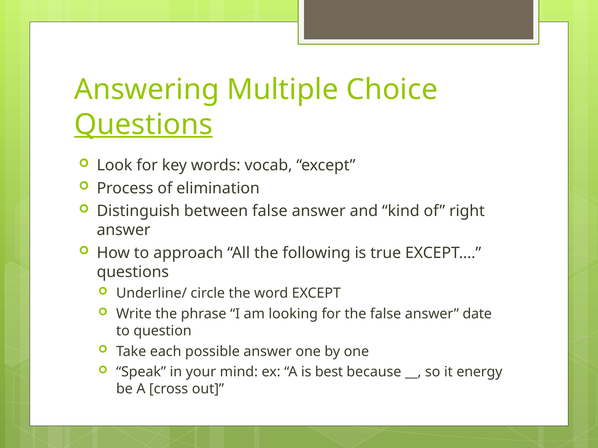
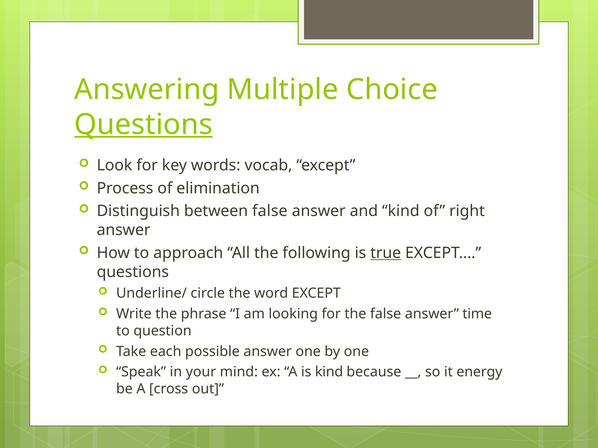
true underline: none -> present
date: date -> time
is best: best -> kind
